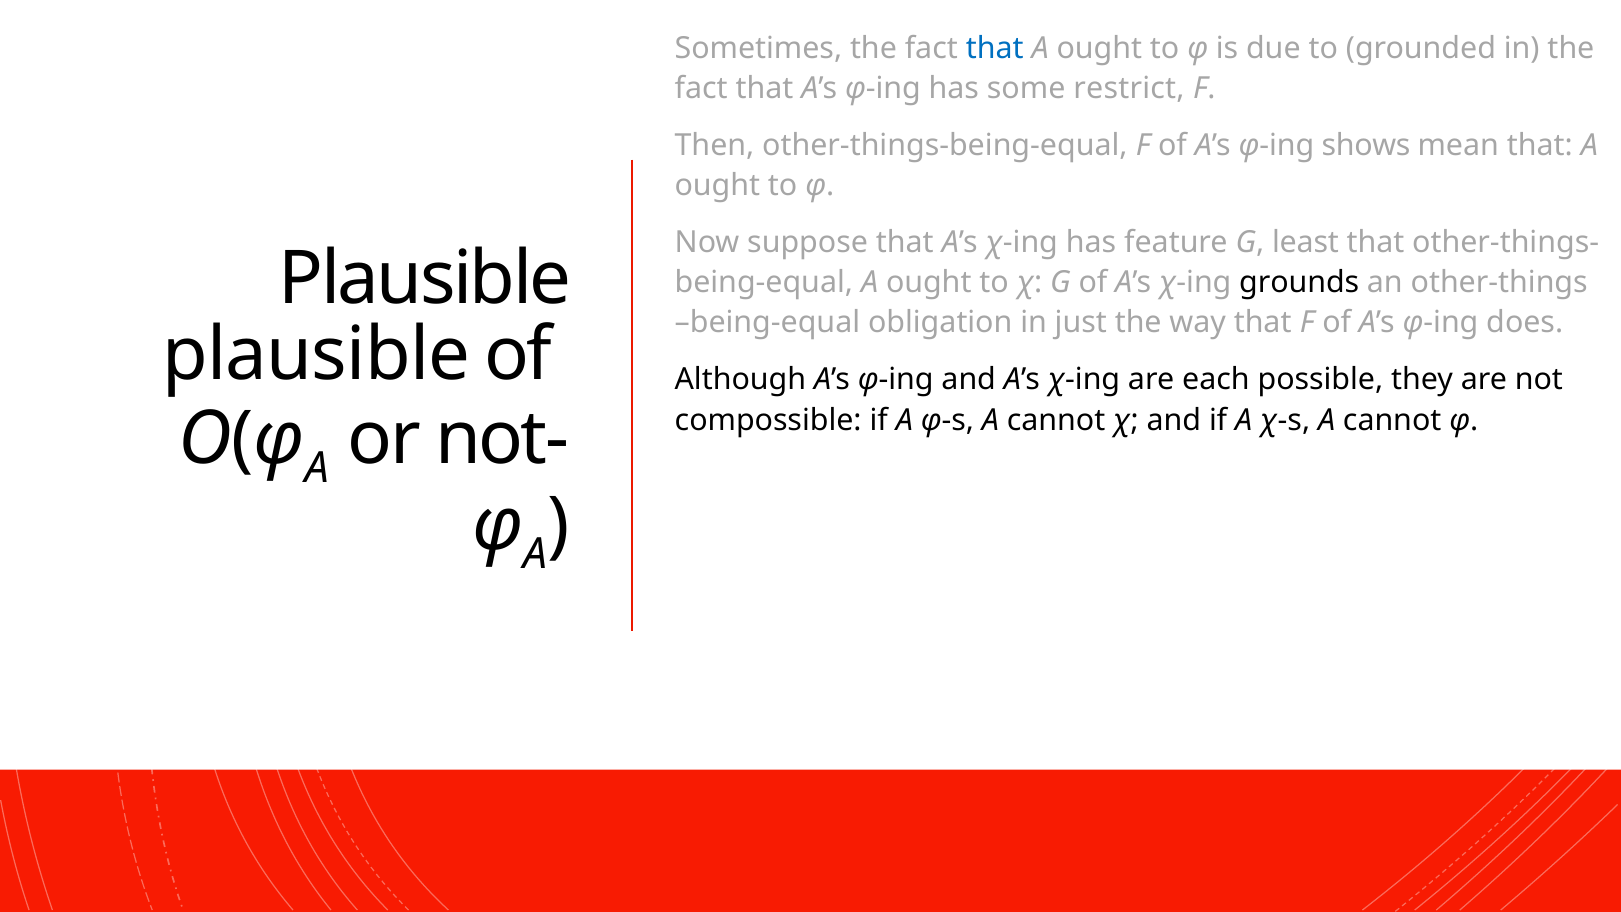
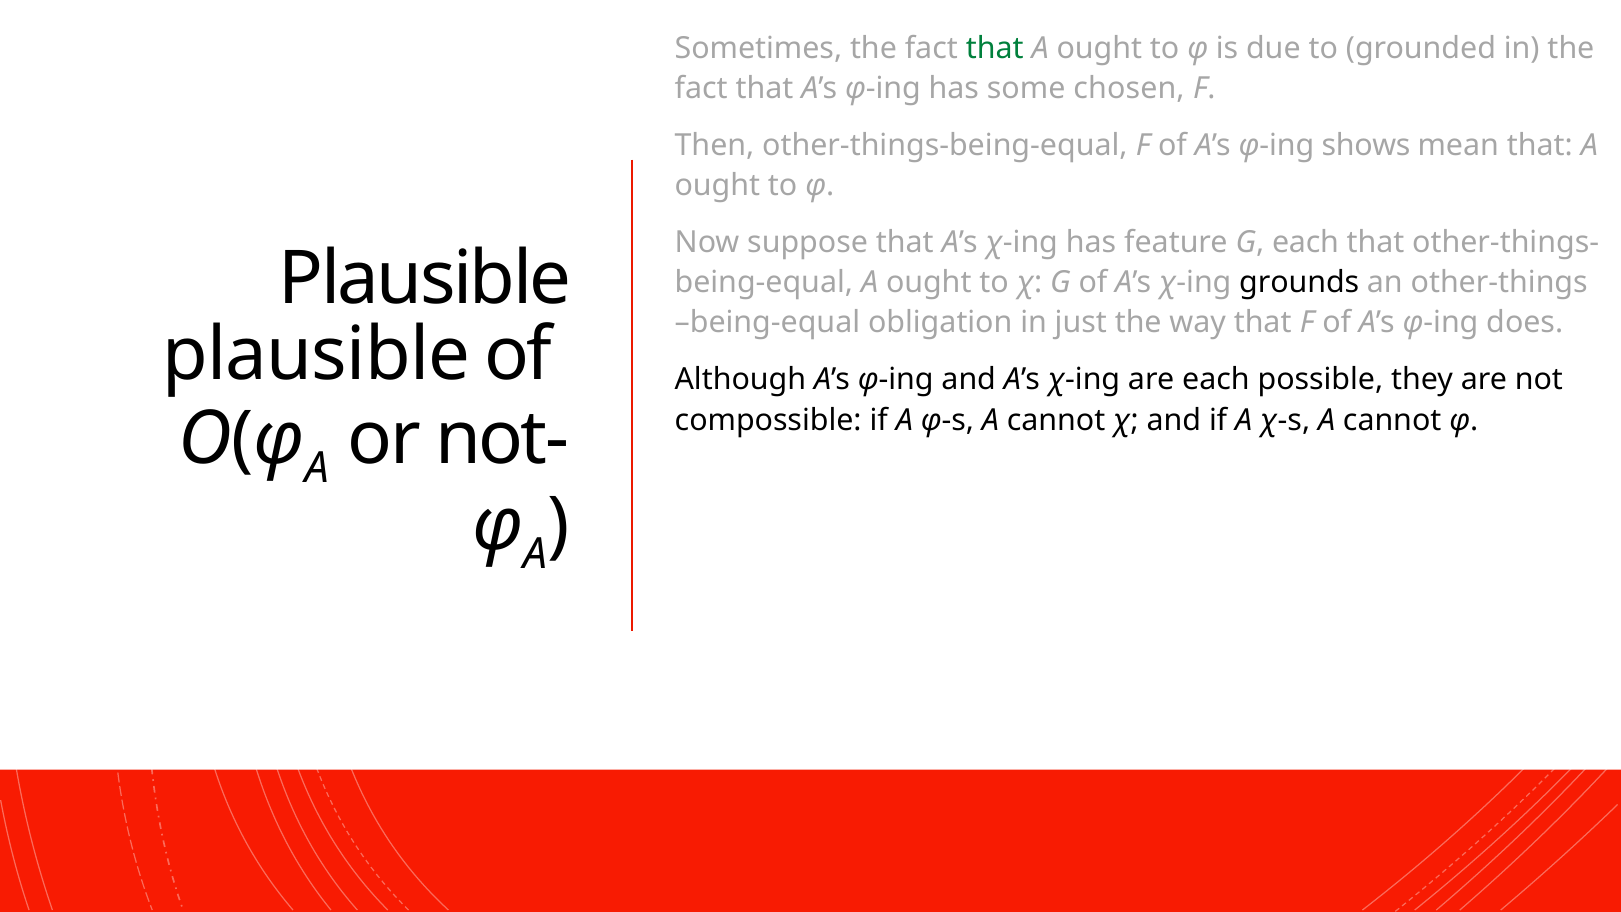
that at (995, 48) colour: blue -> green
restrict: restrict -> chosen
G least: least -> each
